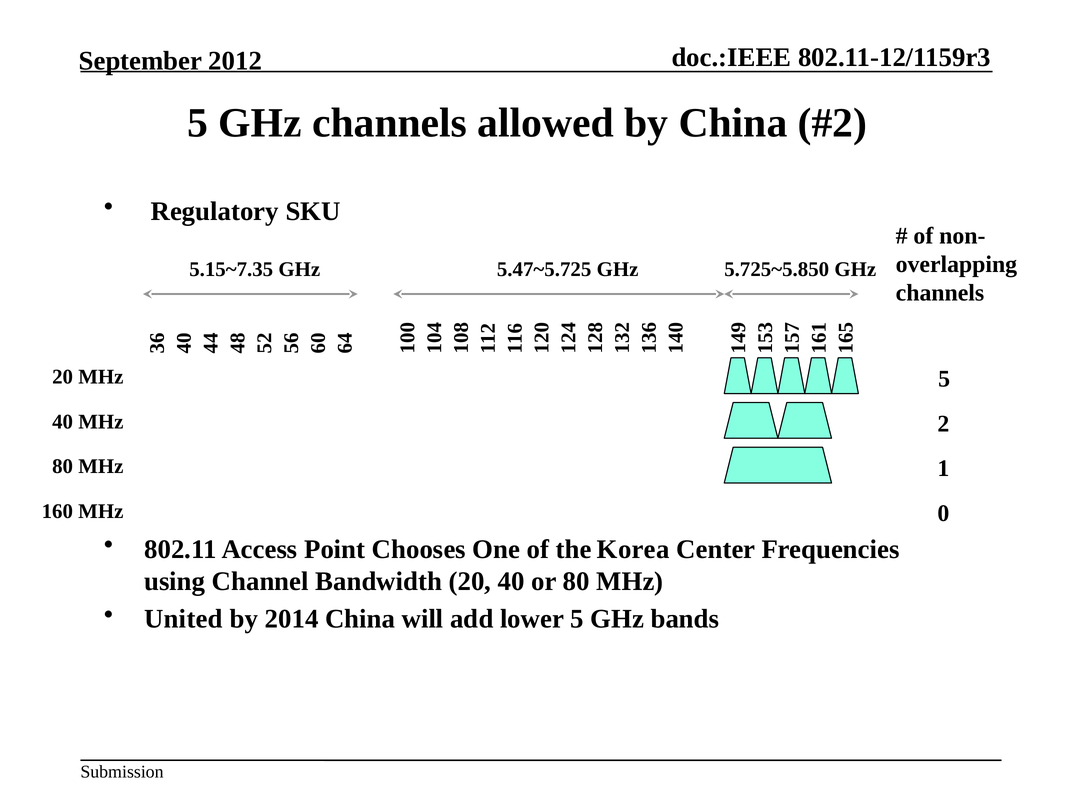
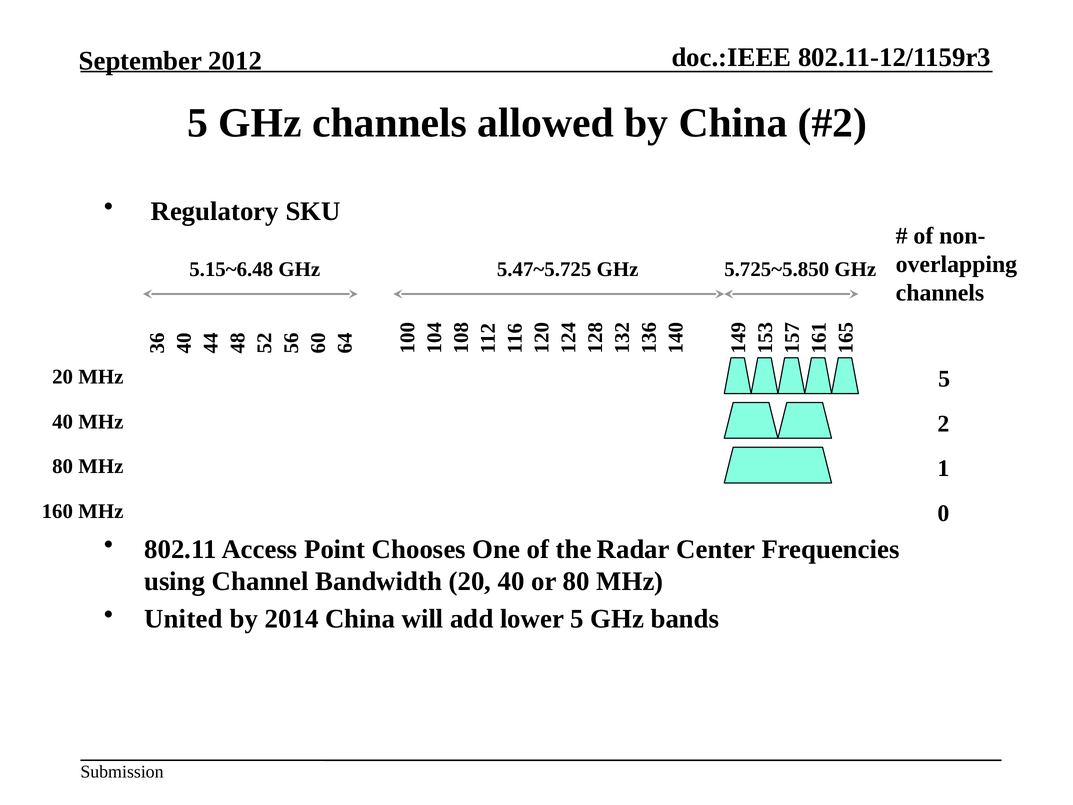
5.15~7.35: 5.15~7.35 -> 5.15~6.48
Korea: Korea -> Radar
